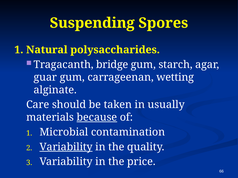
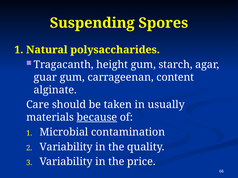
bridge: bridge -> height
wetting: wetting -> content
Variability at (66, 147) underline: present -> none
